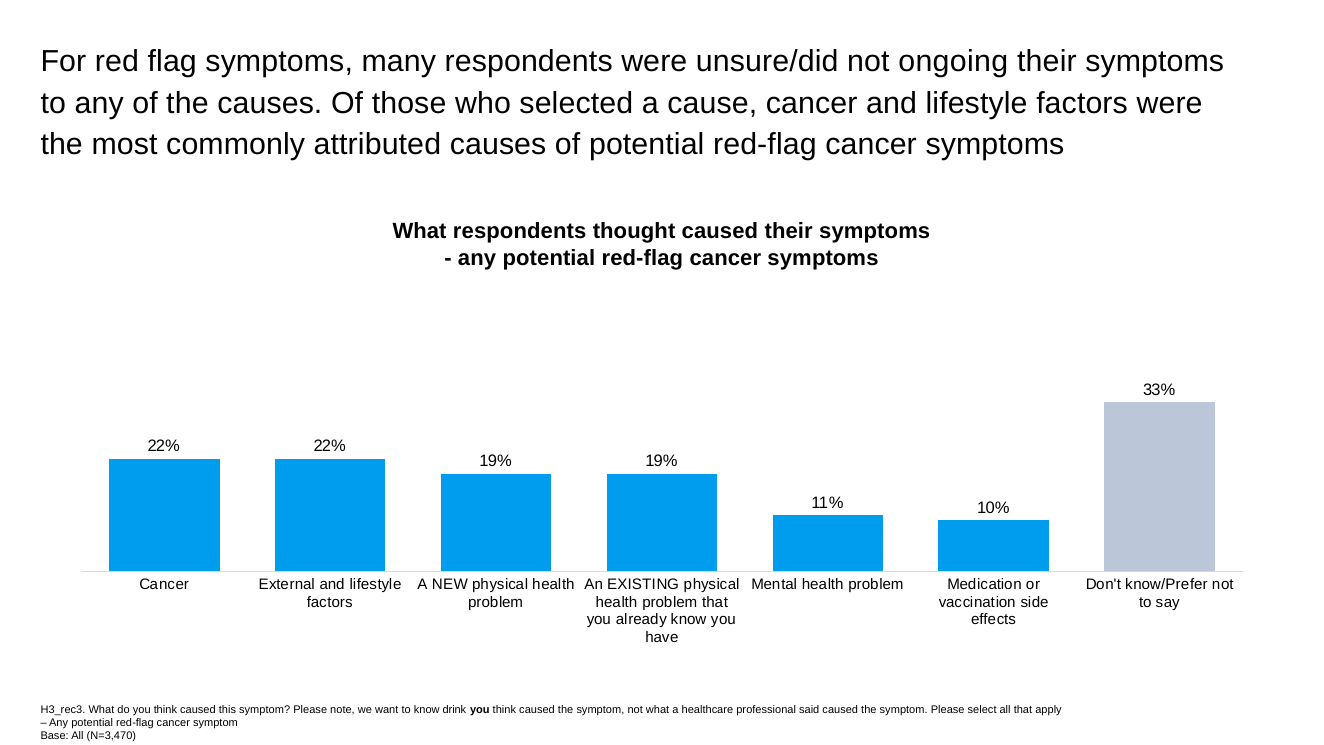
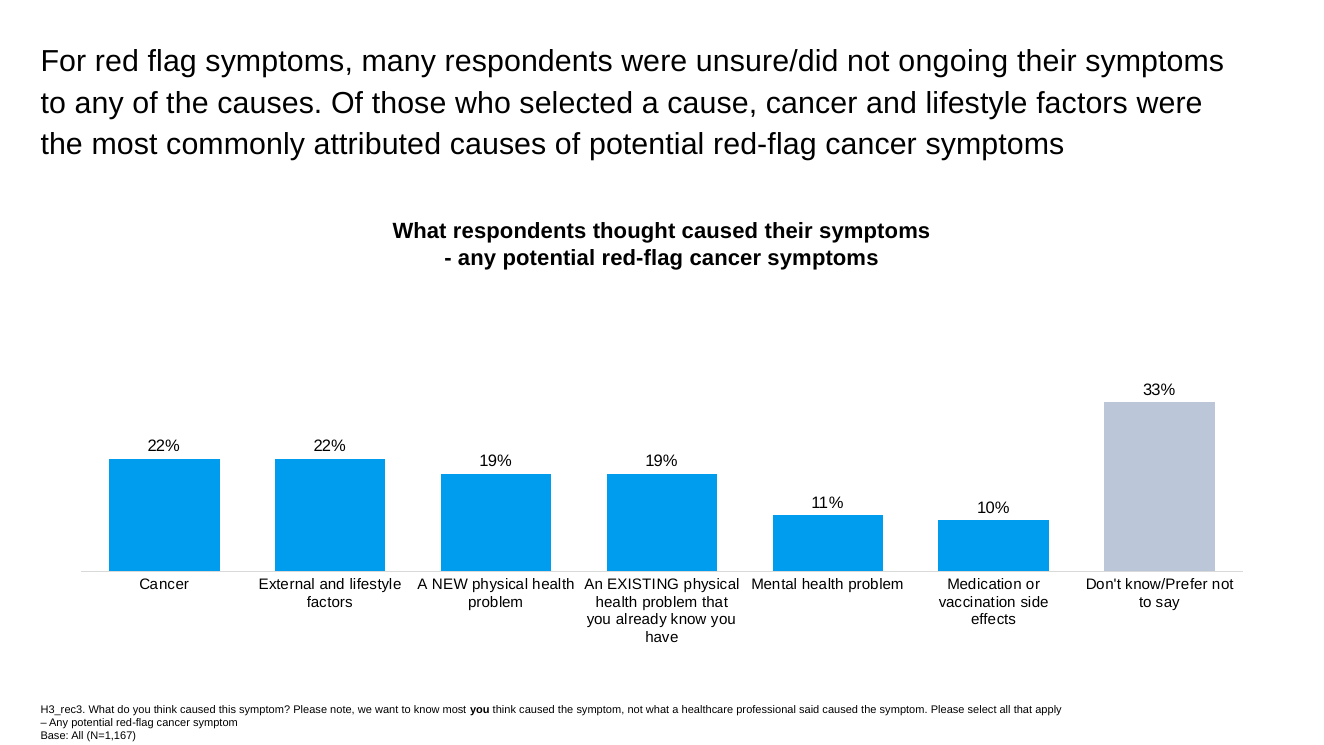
know drink: drink -> most
N=3,470: N=3,470 -> N=1,167
